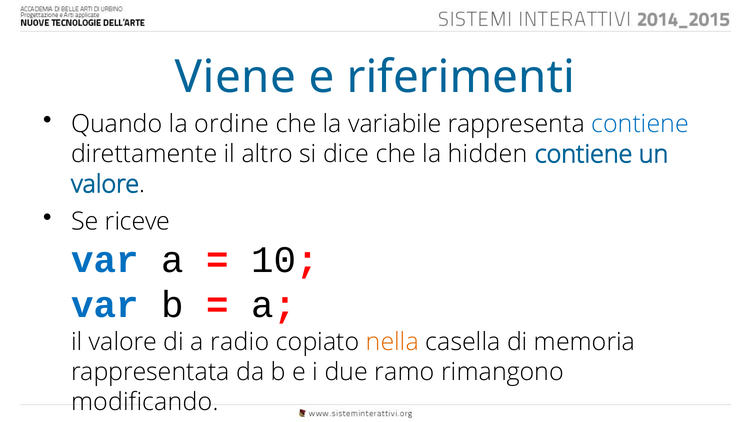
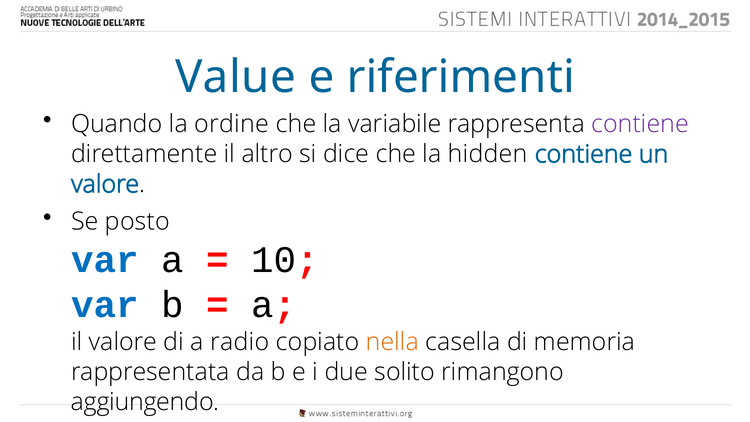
Viene: Viene -> Value
contiene at (640, 124) colour: blue -> purple
riceve: riceve -> posto
ramo: ramo -> solito
modificando: modificando -> aggiungendo
